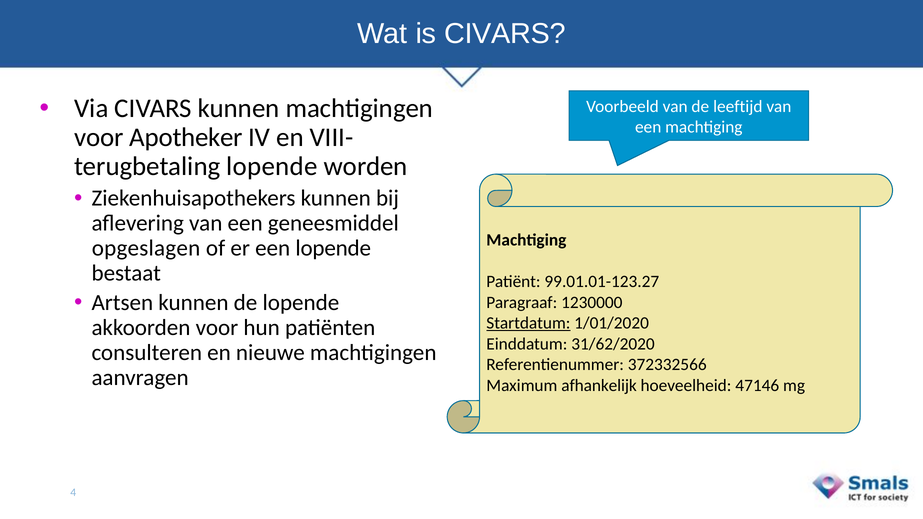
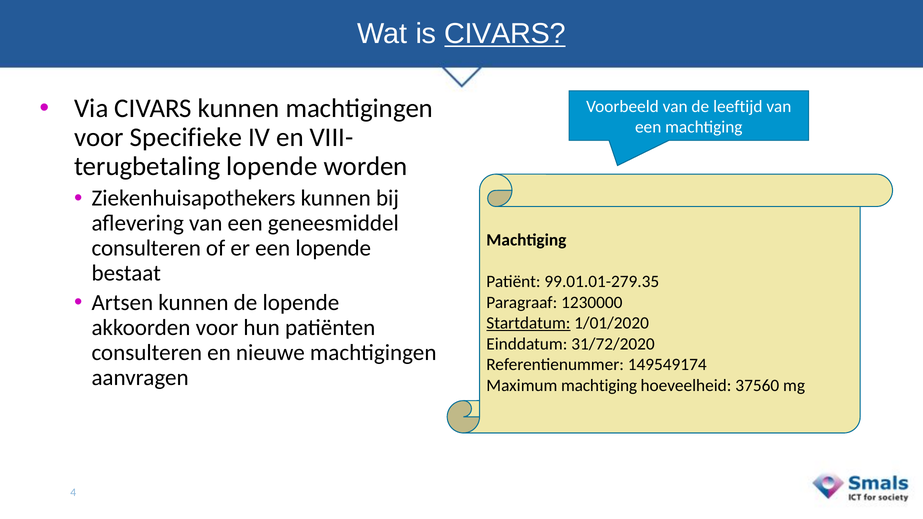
CIVARS at (505, 34) underline: none -> present
Apotheker: Apotheker -> Specifieke
opgeslagen at (146, 248): opgeslagen -> consulteren
99.01.01-123.27: 99.01.01-123.27 -> 99.01.01-279.35
31/62/2020: 31/62/2020 -> 31/72/2020
372332566: 372332566 -> 149549174
Maximum afhankelijk: afhankelijk -> machtiging
47146: 47146 -> 37560
